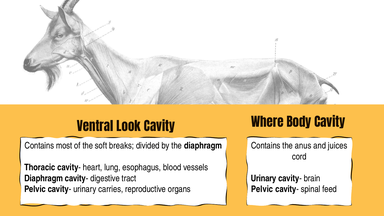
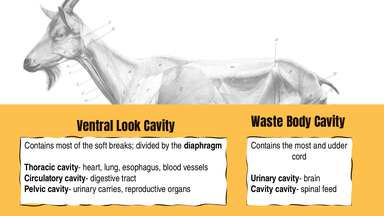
Where: Where -> Waste
the anus: anus -> most
juices: juices -> udder
Diaphragm at (44, 178): Diaphragm -> Circulatory
Pelvic at (262, 189): Pelvic -> Cavity
